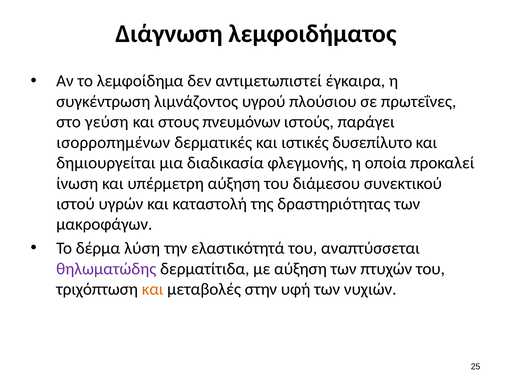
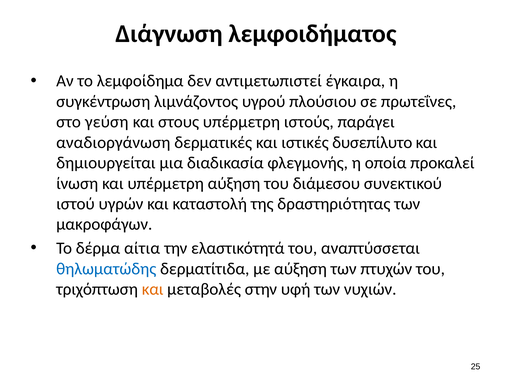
στους πνευμόνων: πνευμόνων -> υπέρμετρη
ισορροπημένων: ισορροπημένων -> αναδιοργάνωση
λύση: λύση -> αίτια
θηλωματώδης colour: purple -> blue
